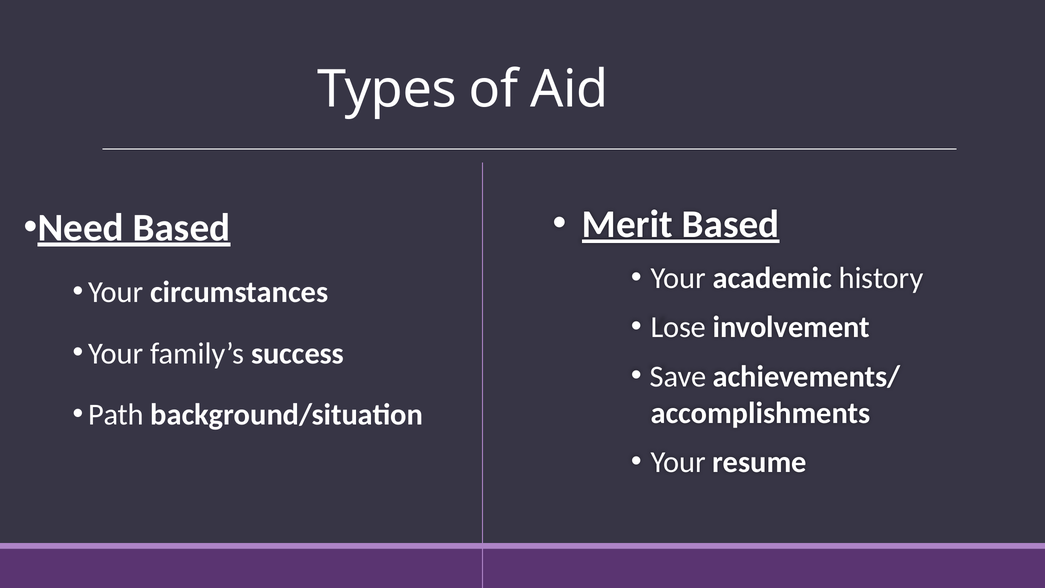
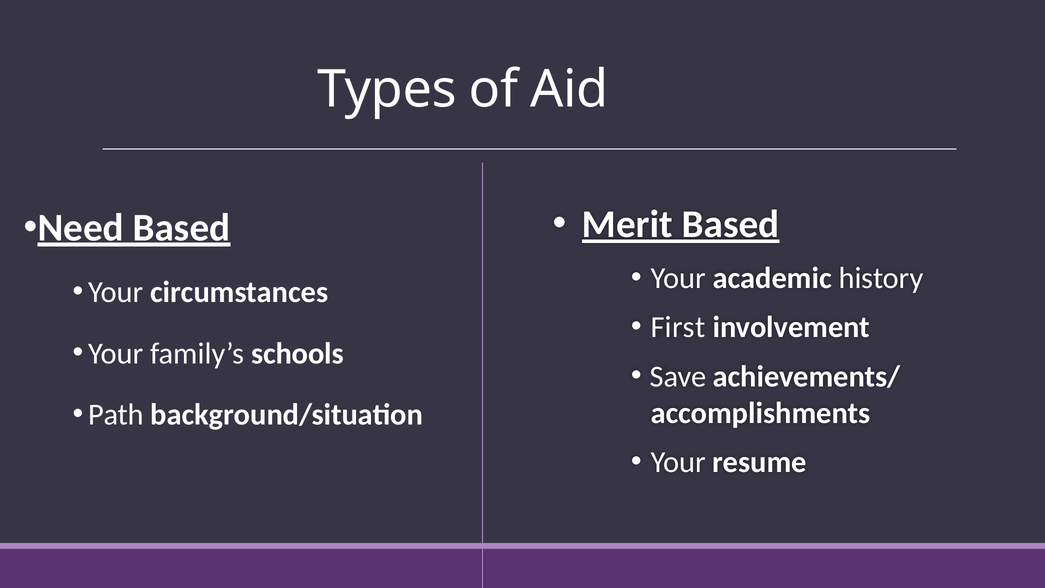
Lose: Lose -> First
success: success -> schools
